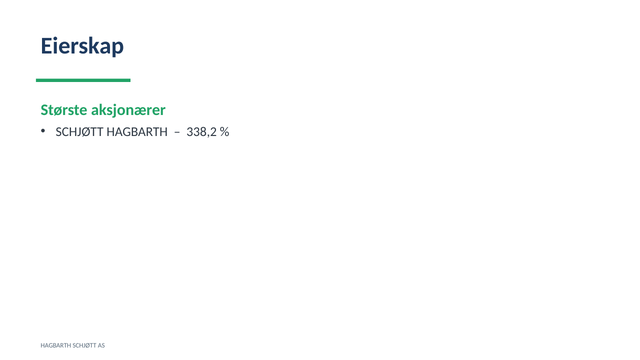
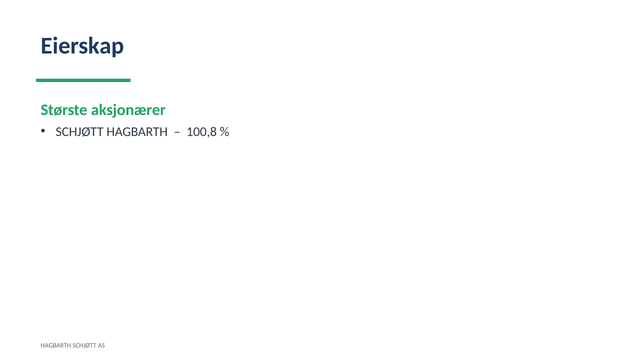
338,2: 338,2 -> 100,8
